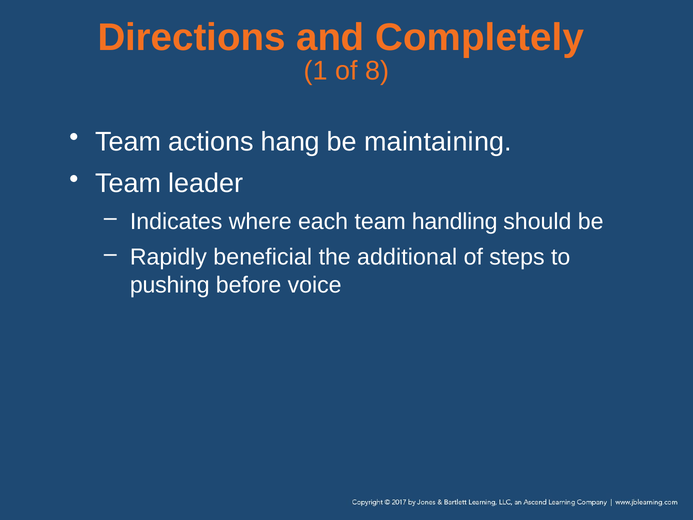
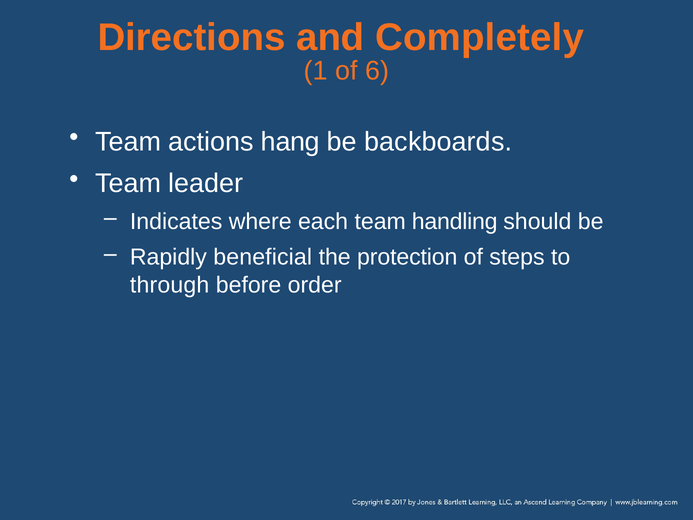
8: 8 -> 6
maintaining: maintaining -> backboards
additional: additional -> protection
pushing: pushing -> through
voice: voice -> order
